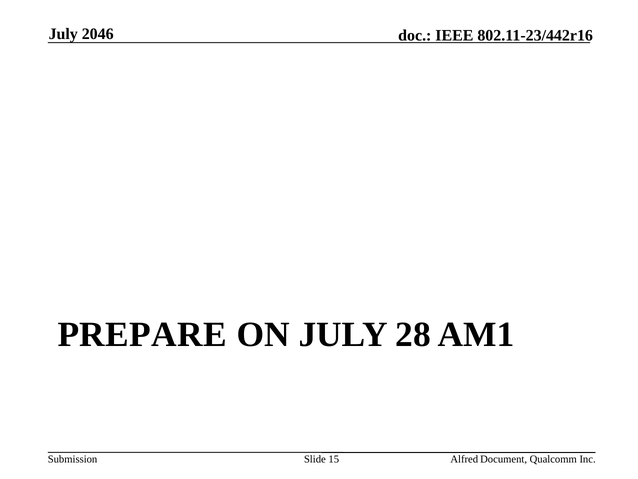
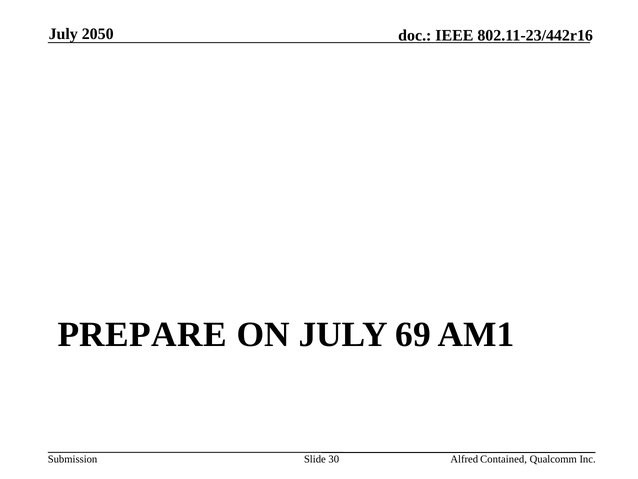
2046: 2046 -> 2050
28: 28 -> 69
15: 15 -> 30
Document: Document -> Contained
